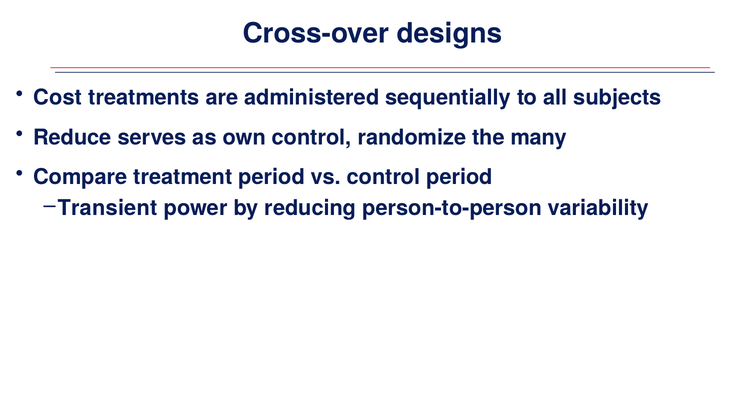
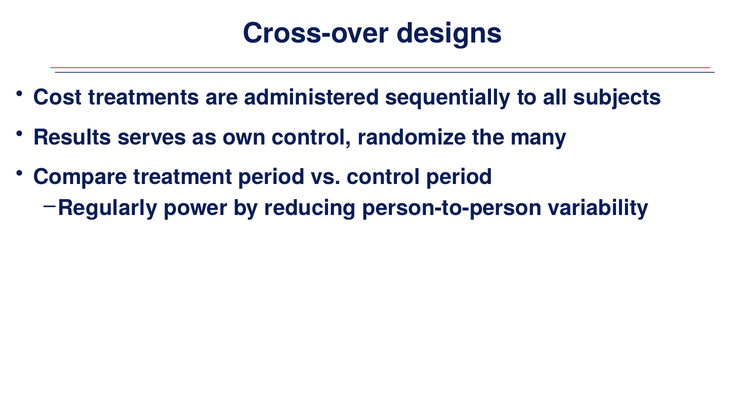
Reduce: Reduce -> Results
Transient: Transient -> Regularly
